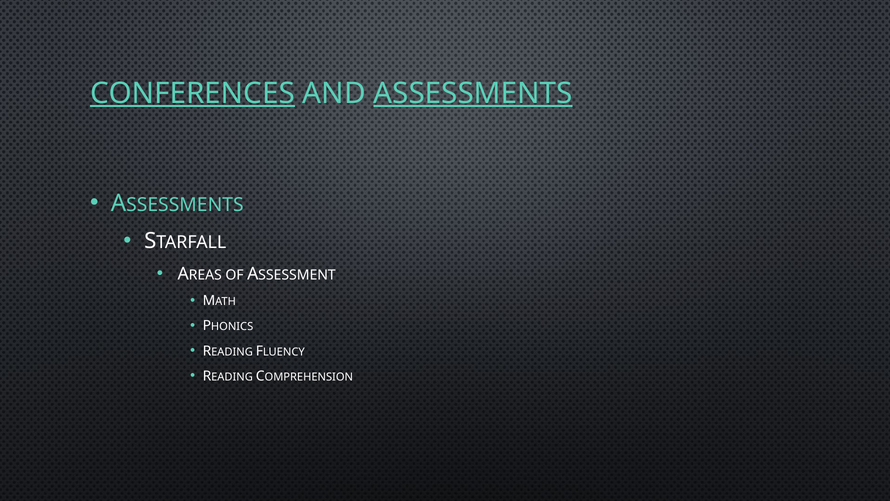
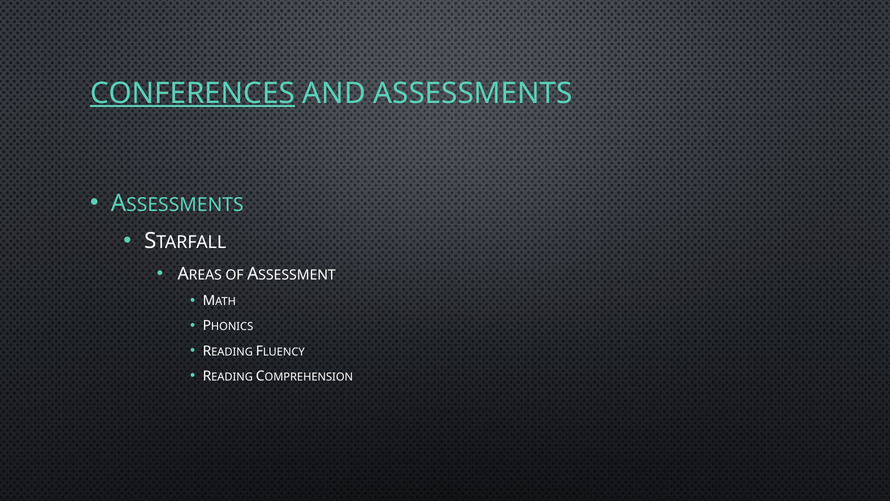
ASSESSMENTS underline: present -> none
